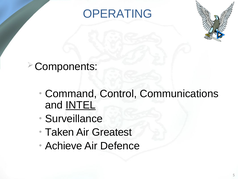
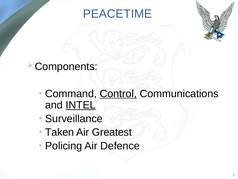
OPERATING: OPERATING -> PEACETIME
Control underline: none -> present
Achieve: Achieve -> Policing
